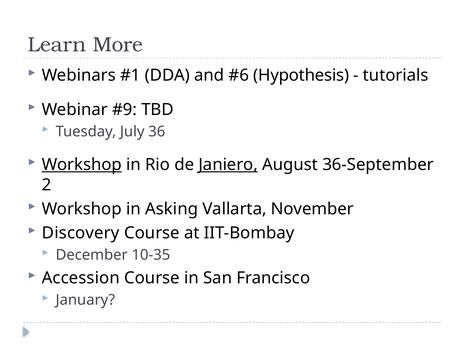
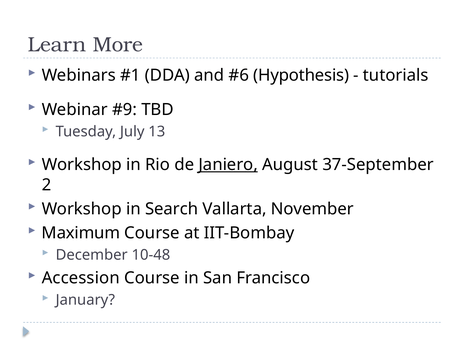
36: 36 -> 13
Workshop at (82, 165) underline: present -> none
36-September: 36-September -> 37-September
Asking: Asking -> Search
Discovery: Discovery -> Maximum
10-35: 10-35 -> 10-48
